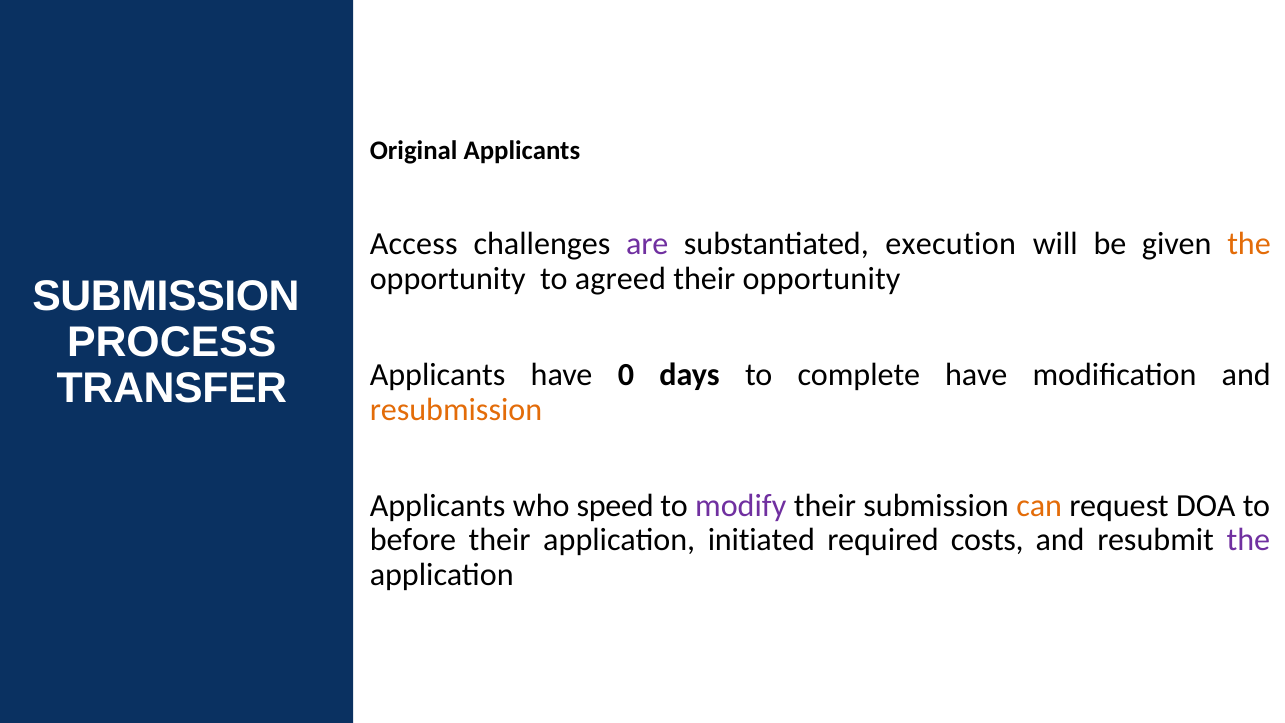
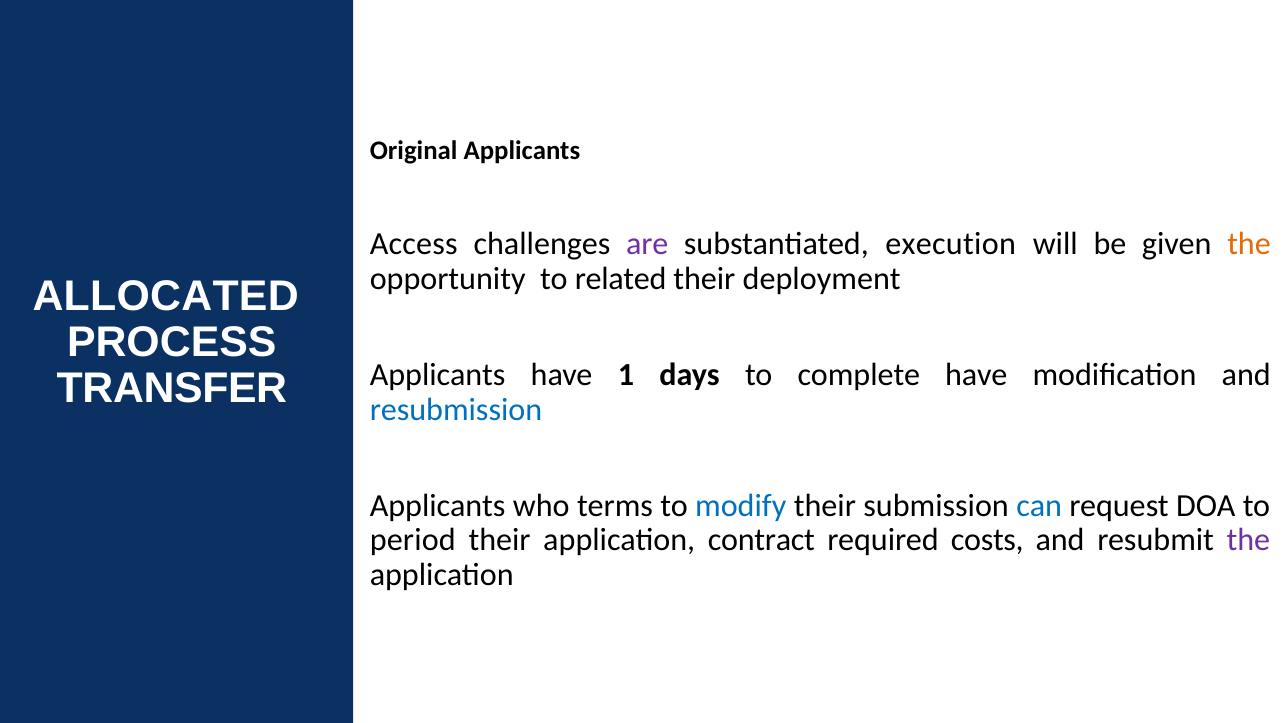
agreed: agreed -> related
their opportunity: opportunity -> deployment
SUBMISSION at (166, 296): SUBMISSION -> ALLOCATED
0: 0 -> 1
resubmission colour: orange -> blue
speed: speed -> terms
modify colour: purple -> blue
can colour: orange -> blue
before: before -> period
initiated: initiated -> contract
